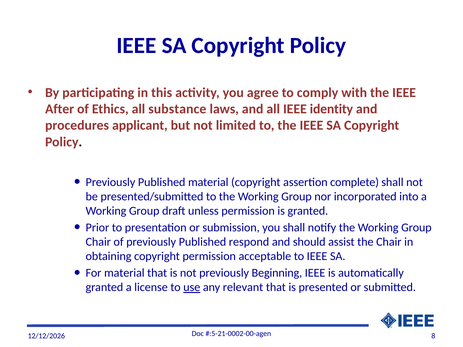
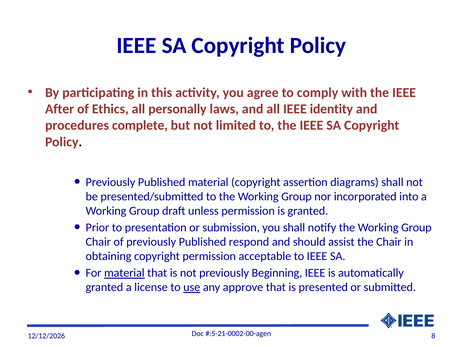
substance: substance -> personally
applicant: applicant -> complete
complete: complete -> diagrams
material at (124, 273) underline: none -> present
relevant: relevant -> approve
